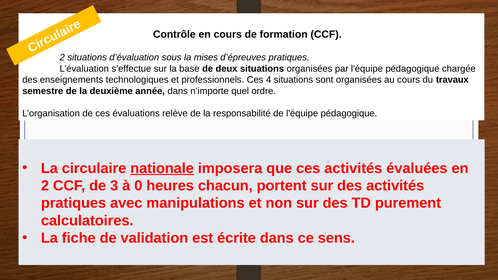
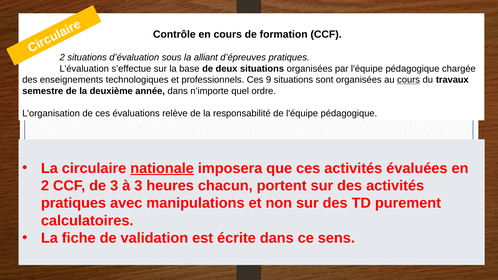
mises: mises -> alliant
4: 4 -> 9
cours at (409, 80) underline: none -> present
à 0: 0 -> 3
